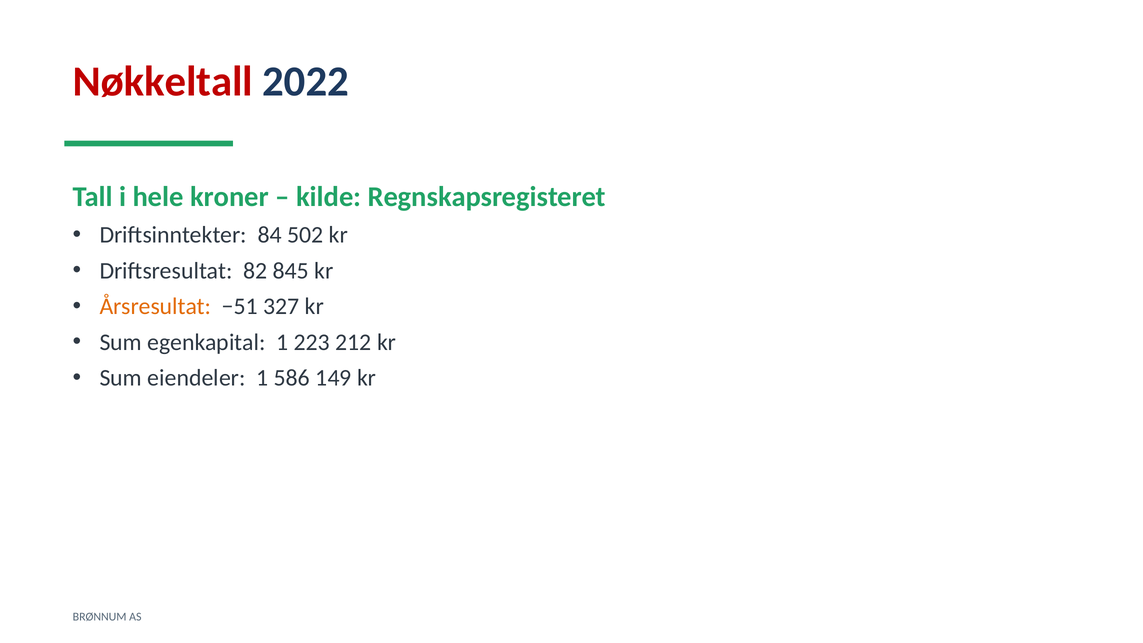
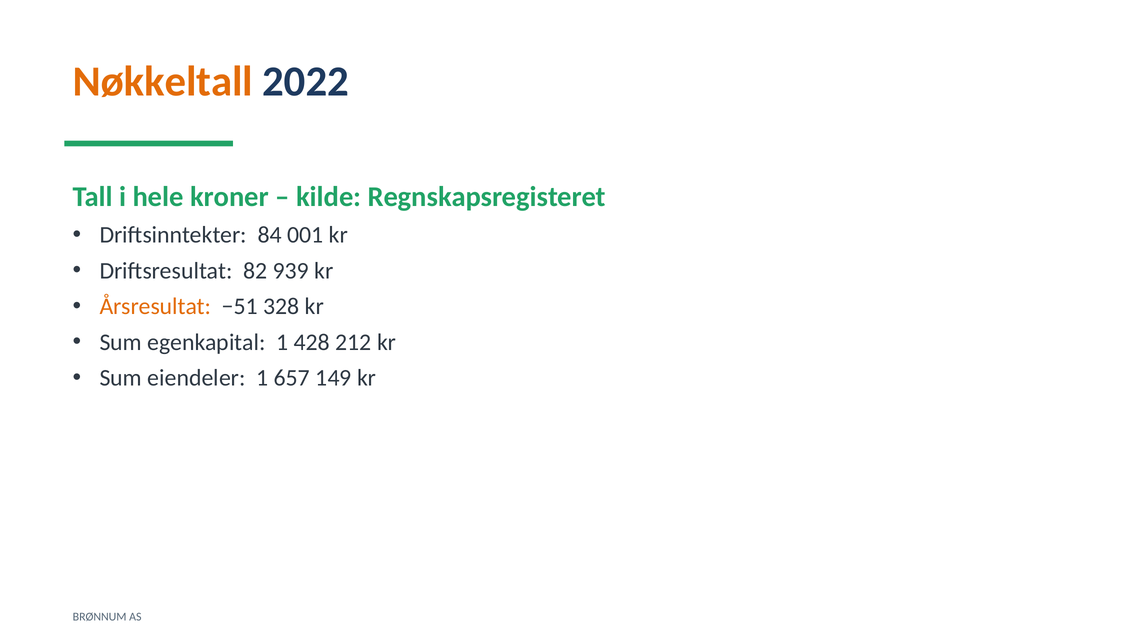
Nøkkeltall colour: red -> orange
502: 502 -> 001
845: 845 -> 939
327: 327 -> 328
223: 223 -> 428
586: 586 -> 657
